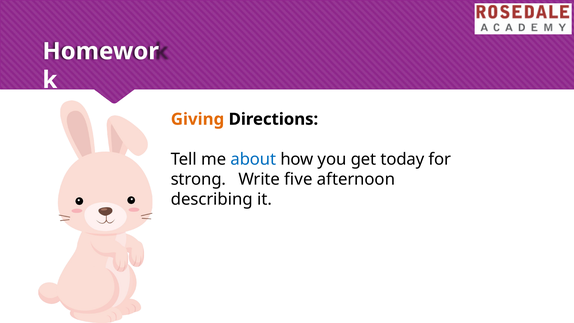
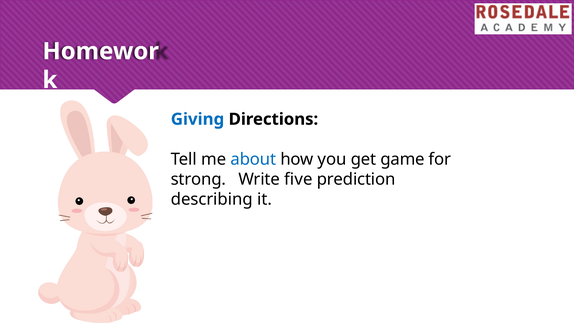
Giving colour: orange -> blue
today: today -> game
afternoon: afternoon -> prediction
